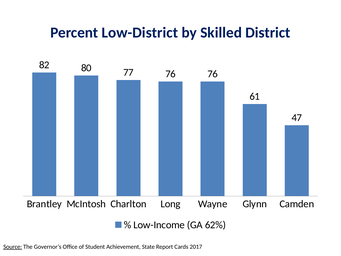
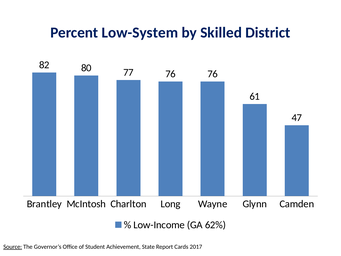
Low-District: Low-District -> Low-System
